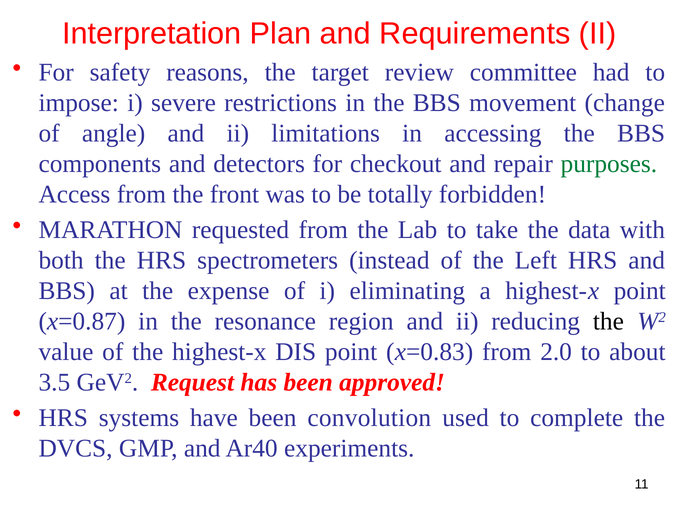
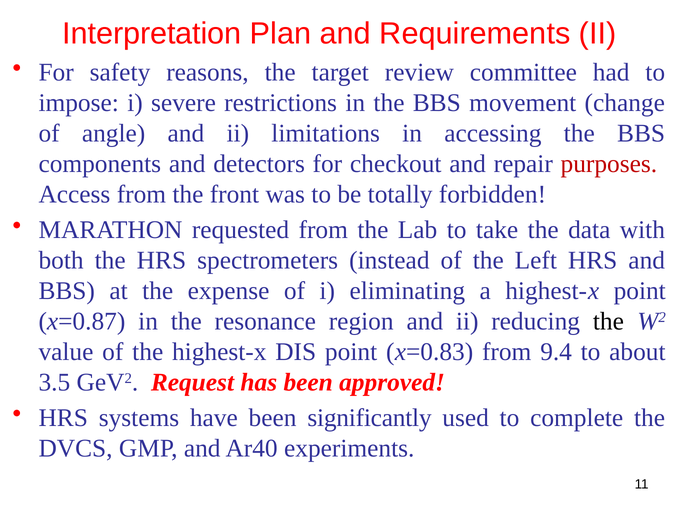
purposes colour: green -> red
2.0: 2.0 -> 9.4
convolution: convolution -> significantly
